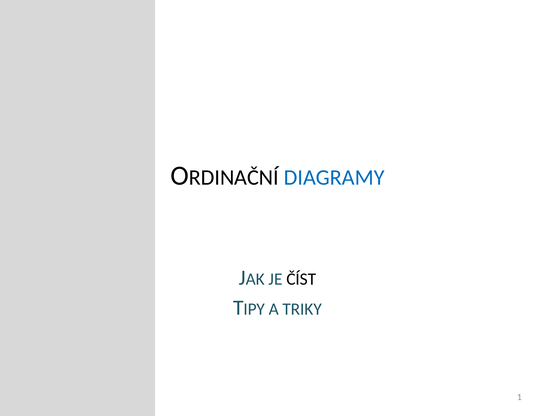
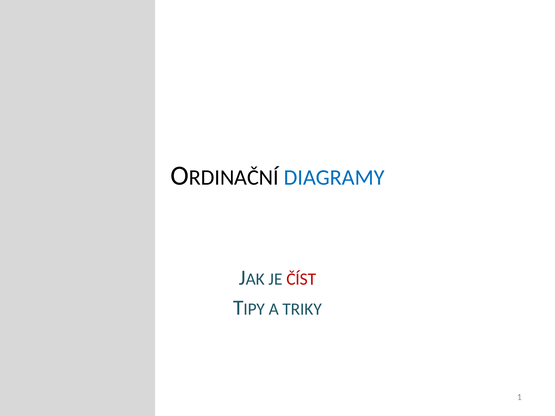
ČÍST colour: black -> red
